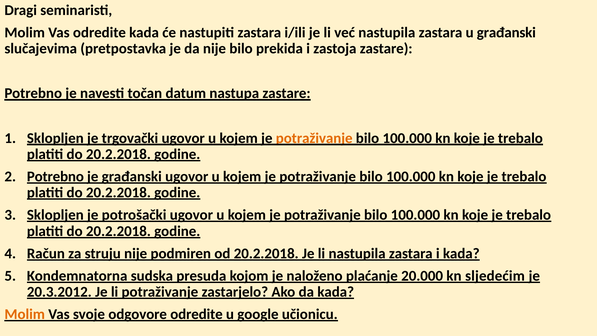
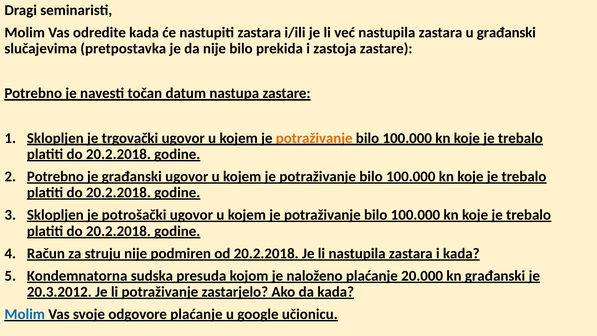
kn sljedećim: sljedećim -> građanski
Molim at (25, 314) colour: orange -> blue
odgovore odredite: odredite -> plaćanje
